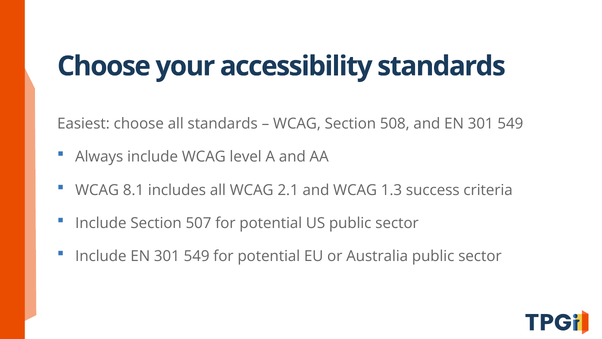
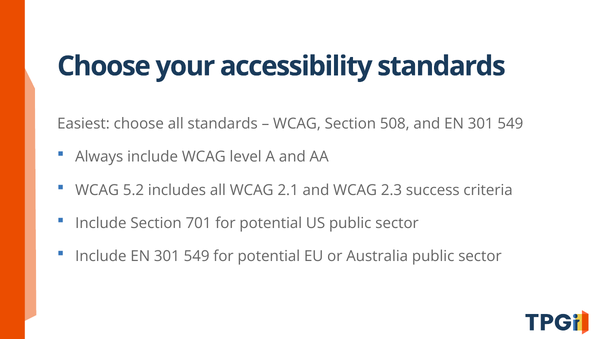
8.1: 8.1 -> 5.2
1.3: 1.3 -> 2.3
507: 507 -> 701
